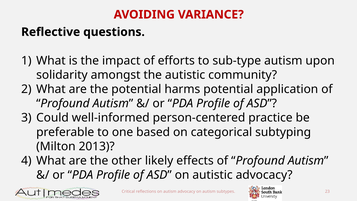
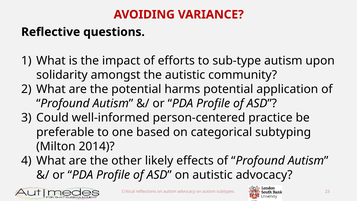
2013: 2013 -> 2014
